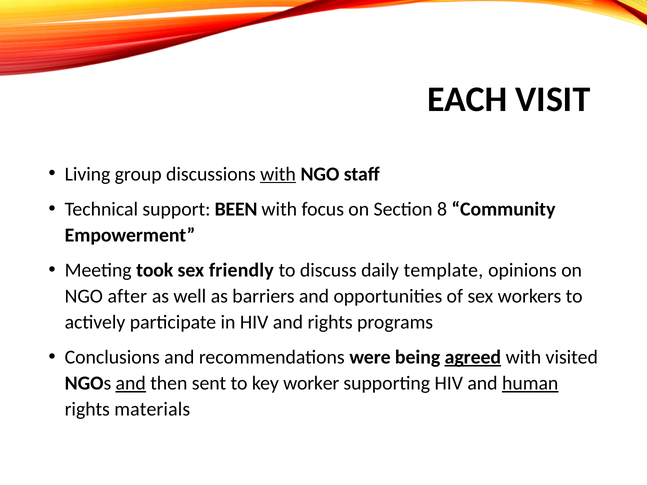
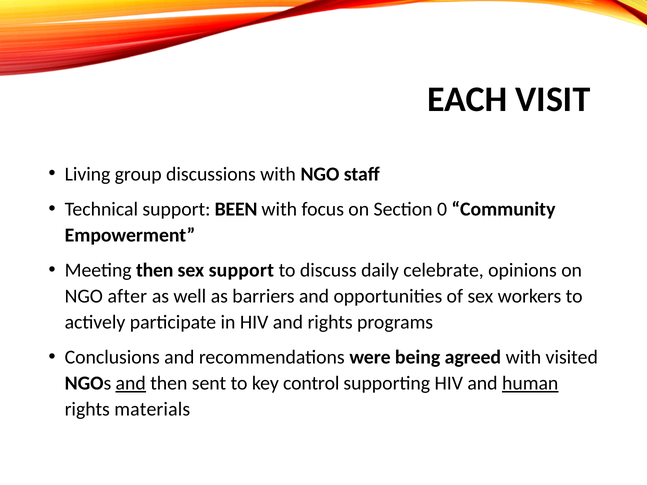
with at (278, 174) underline: present -> none
8: 8 -> 0
Meeting took: took -> then
sex friendly: friendly -> support
template: template -> celebrate
agreed underline: present -> none
worker: worker -> control
